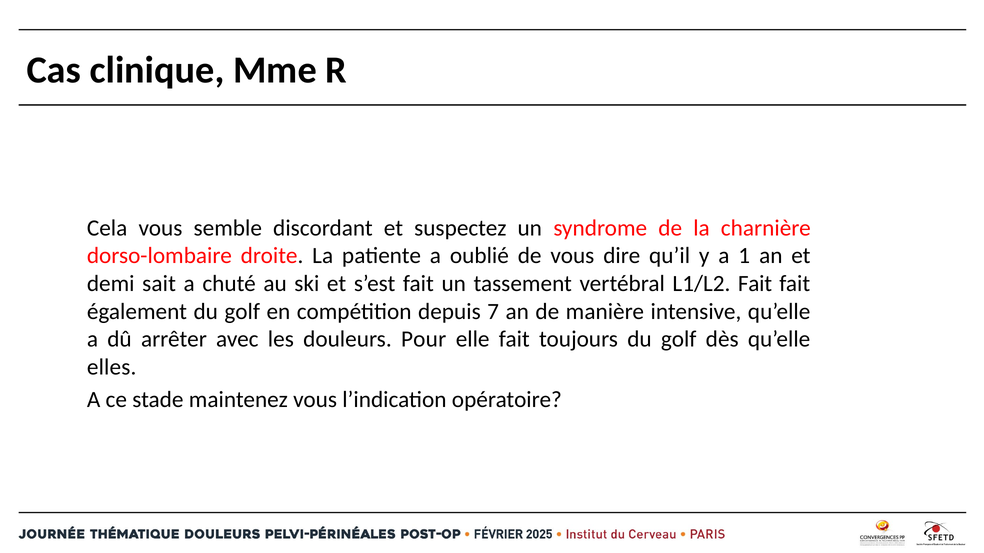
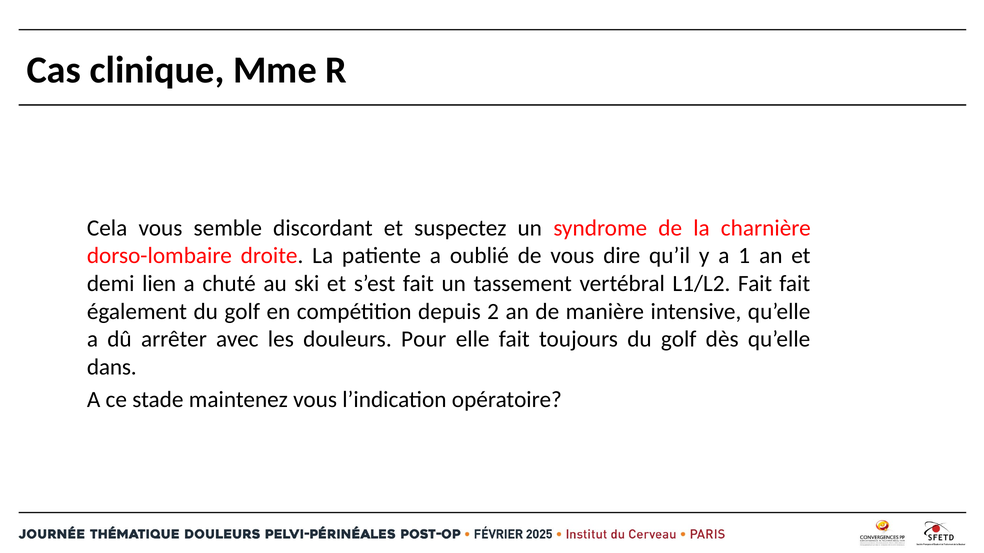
sait: sait -> lien
7: 7 -> 2
elles: elles -> dans
